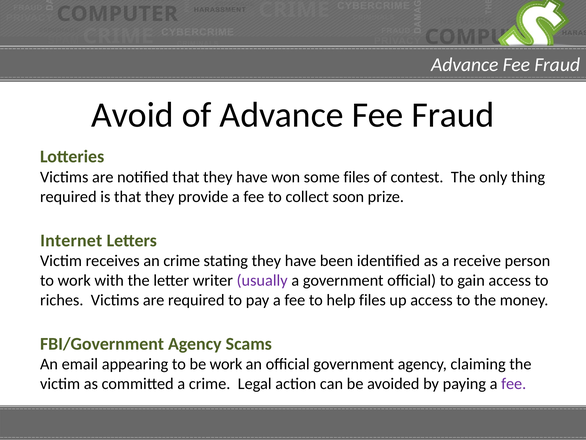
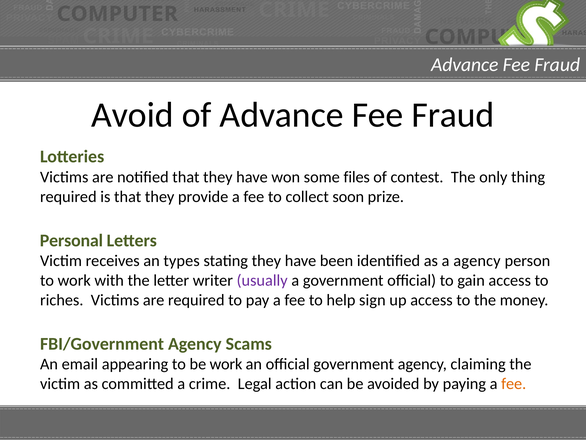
Internet: Internet -> Personal
an crime: crime -> types
a receive: receive -> agency
help files: files -> sign
fee at (514, 383) colour: purple -> orange
